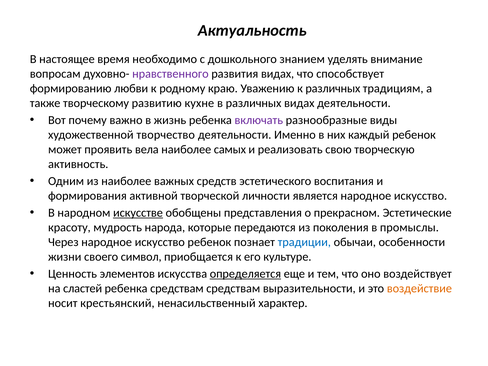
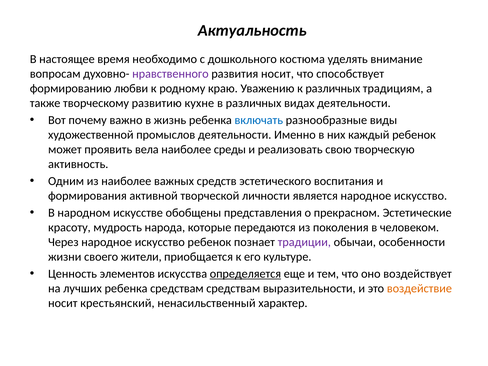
знанием: знанием -> костюма
развития видах: видах -> носит
включать colour: purple -> blue
творчество: творчество -> промыслов
самых: самых -> среды
искусстве underline: present -> none
промыслы: промыслы -> человеком
традиции colour: blue -> purple
символ: символ -> жители
сластей: сластей -> лучших
